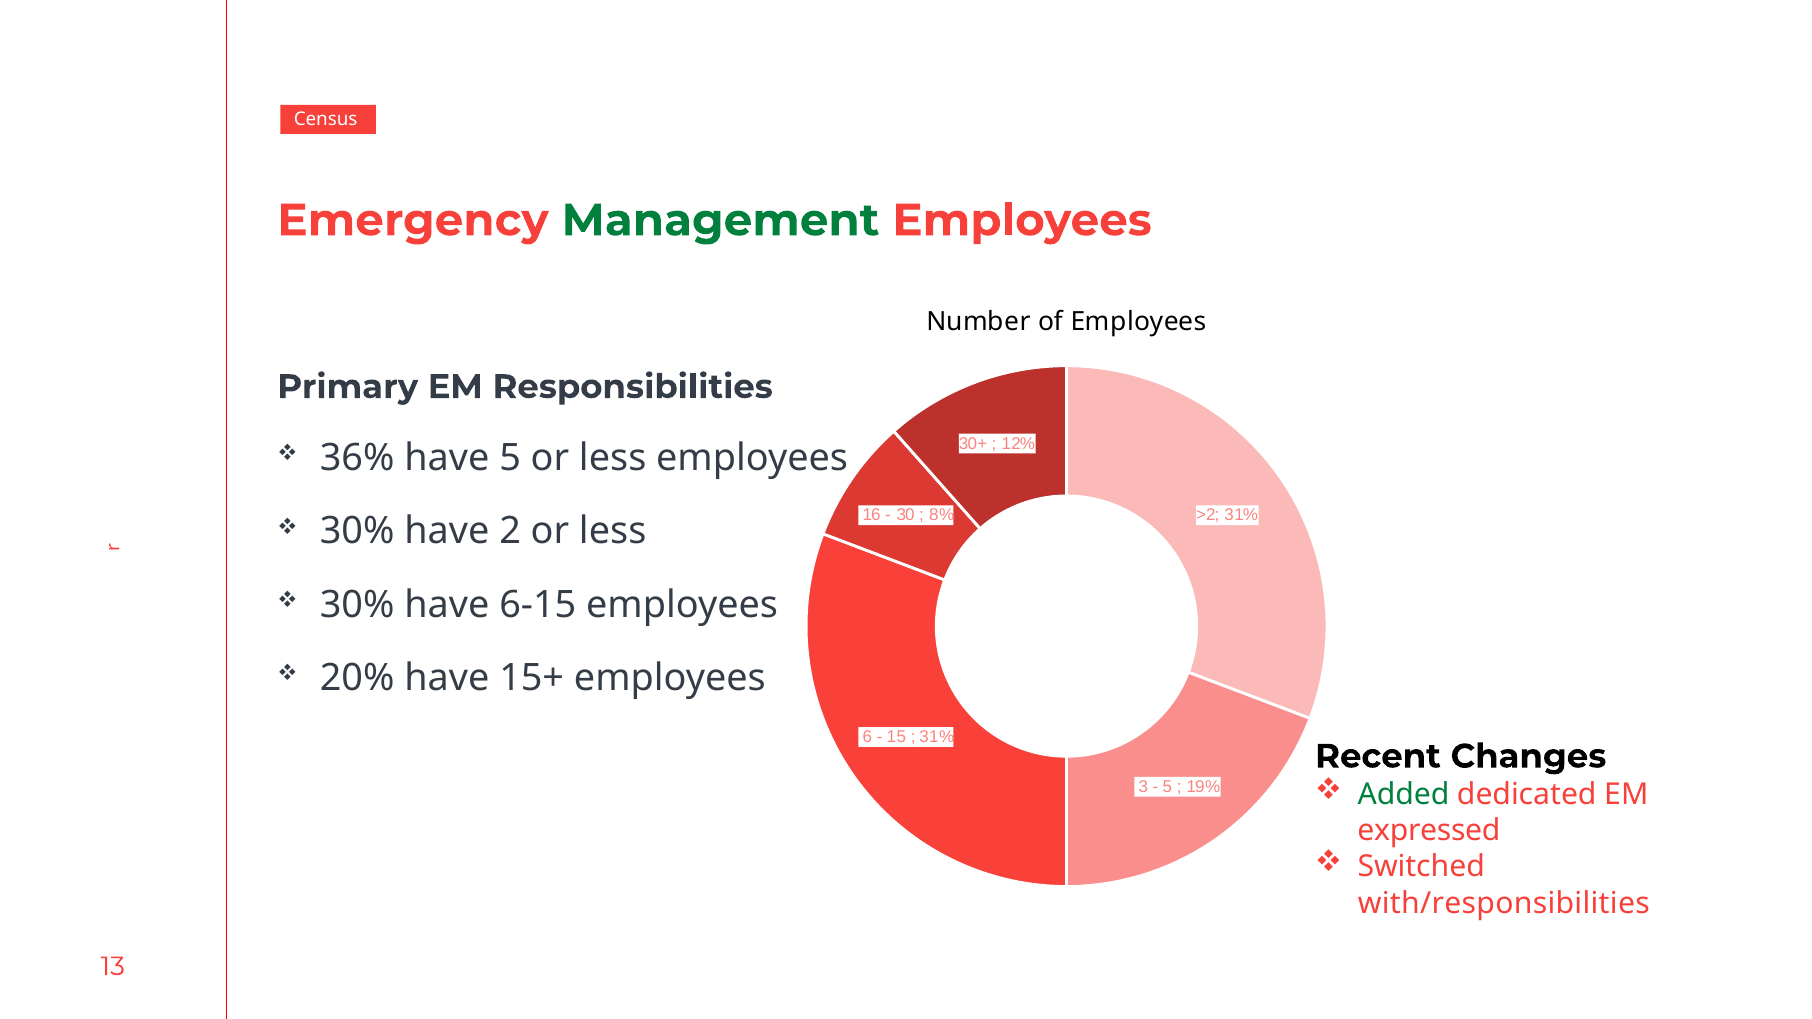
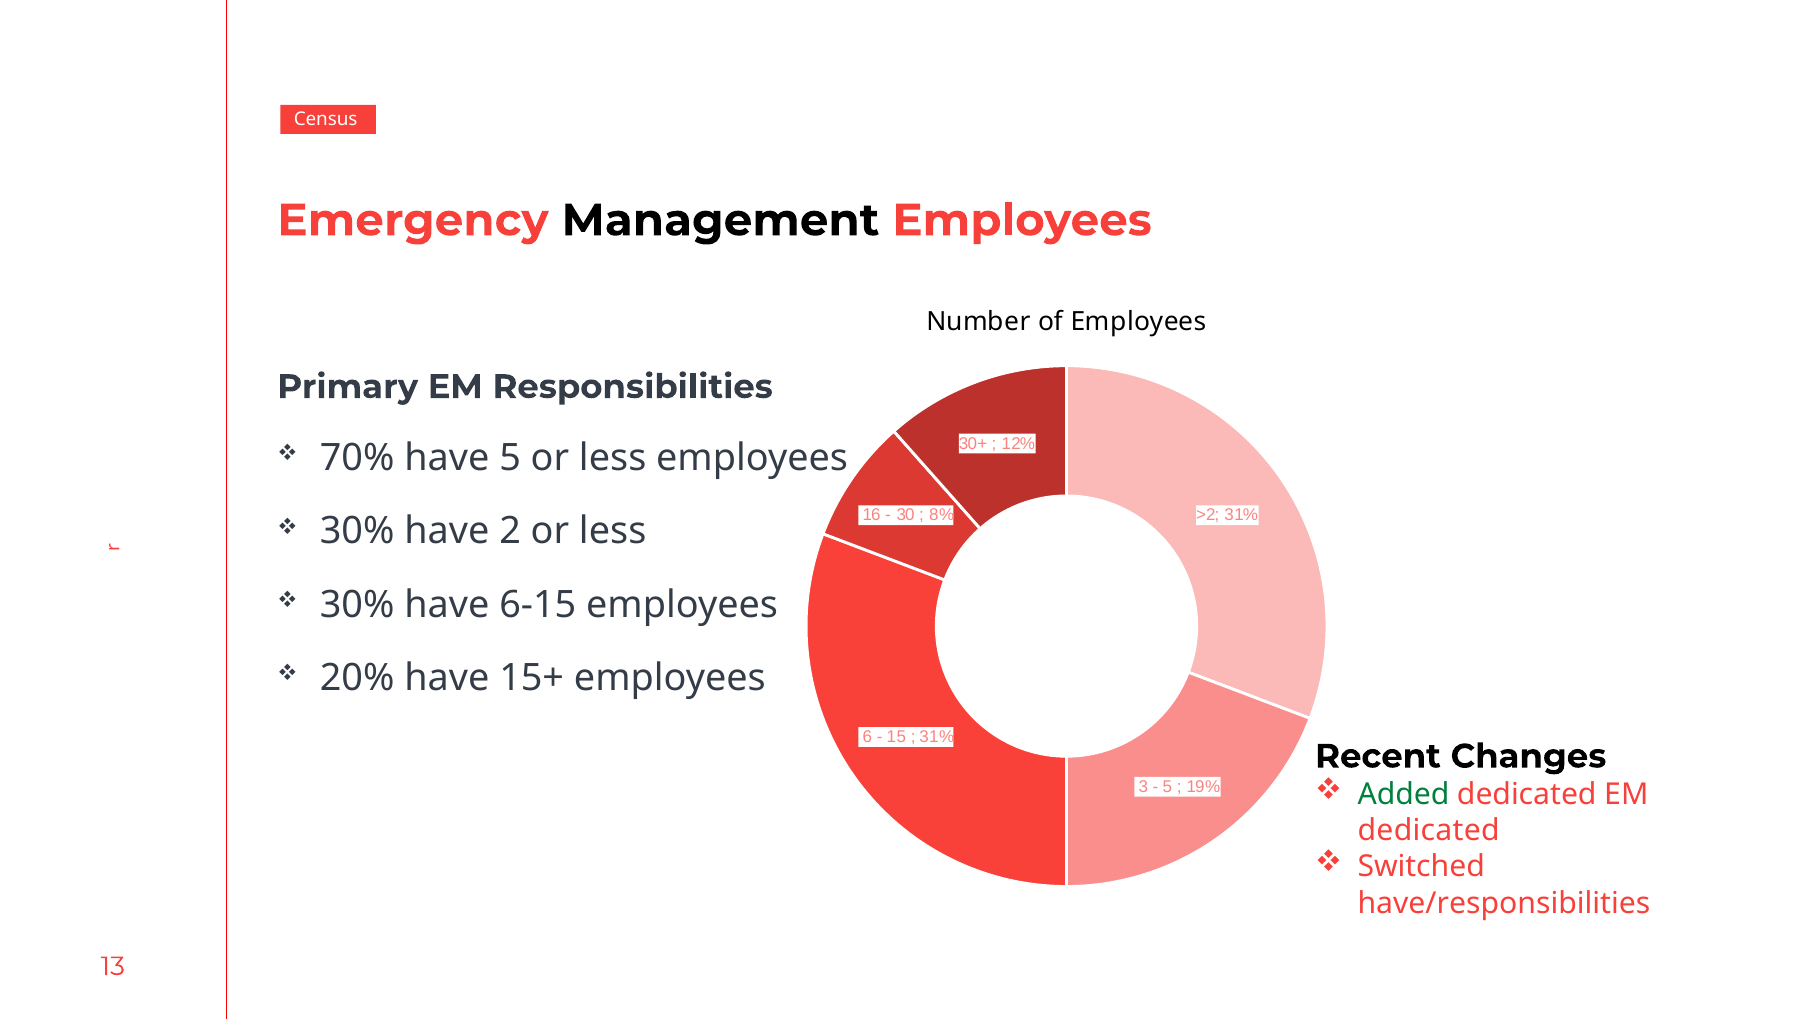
Management colour: green -> black
36%: 36% -> 70%
expressed at (1429, 831): expressed -> dedicated
with/responsibilities: with/responsibilities -> have/responsibilities
